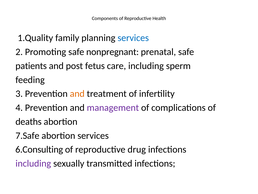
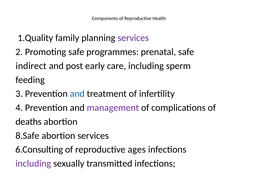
services at (133, 38) colour: blue -> purple
nonpregnant: nonpregnant -> programmes
patients: patients -> indirect
fetus: fetus -> early
and at (77, 94) colour: orange -> blue
7.Safe: 7.Safe -> 8.Safe
drug: drug -> ages
